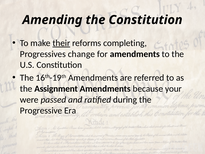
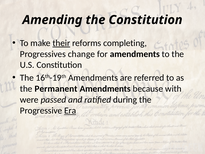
Assignment: Assignment -> Permanent
your: your -> with
Era underline: none -> present
